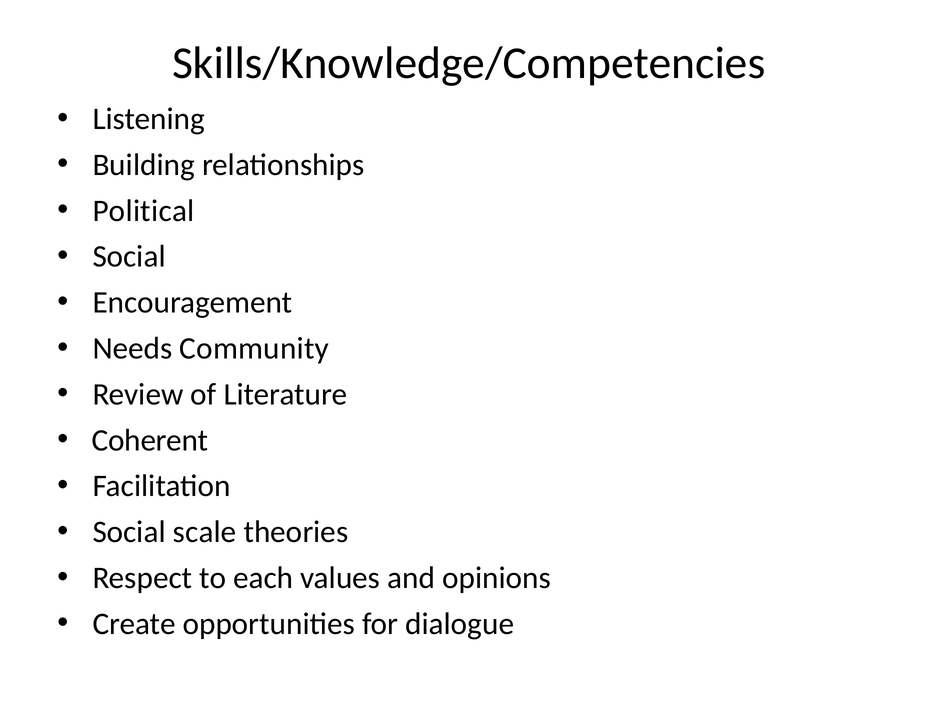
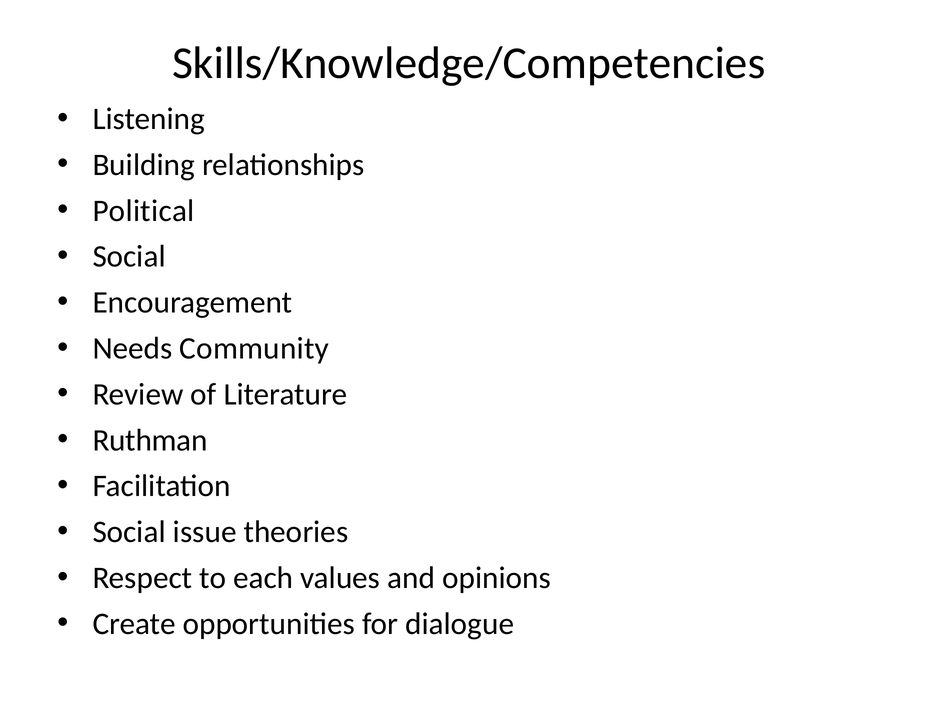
Coherent: Coherent -> Ruthman
scale: scale -> issue
